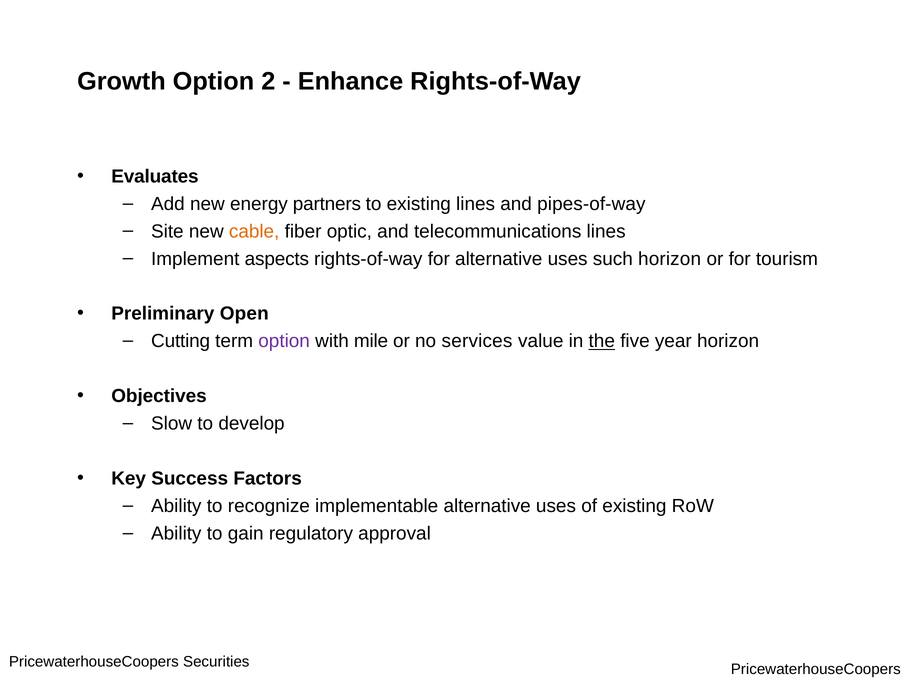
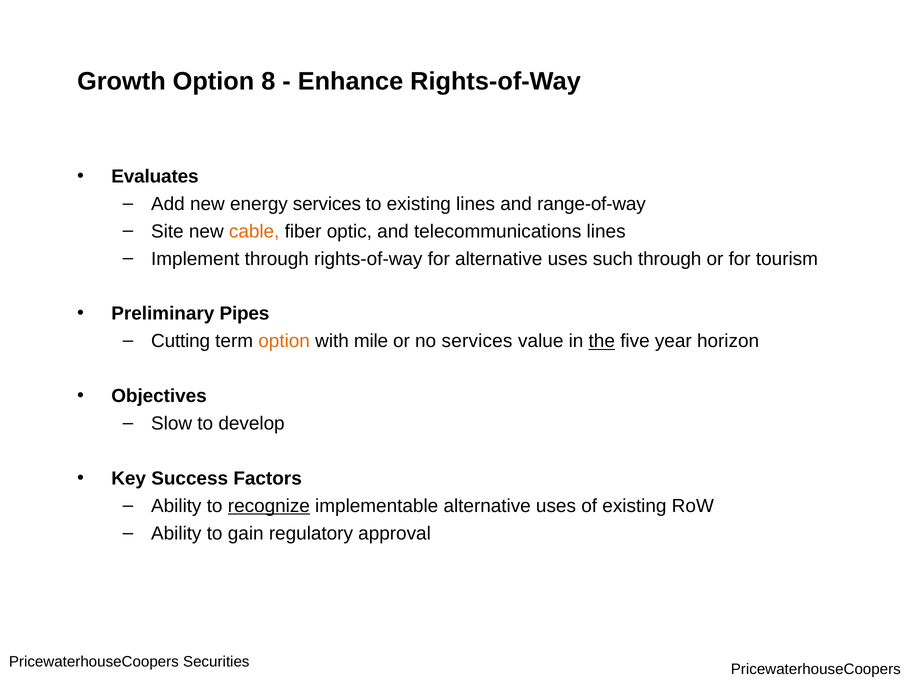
2: 2 -> 8
energy partners: partners -> services
pipes-of-way: pipes-of-way -> range-of-way
Implement aspects: aspects -> through
such horizon: horizon -> through
Open: Open -> Pipes
option at (284, 341) colour: purple -> orange
recognize underline: none -> present
